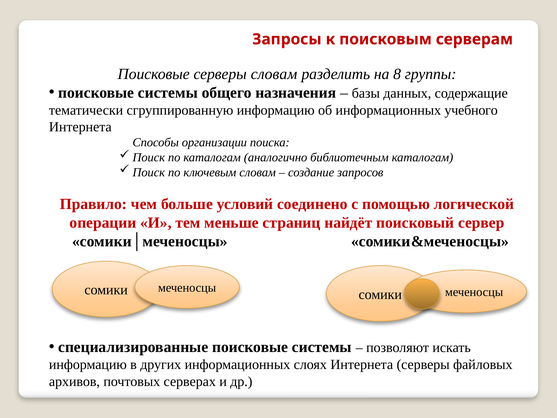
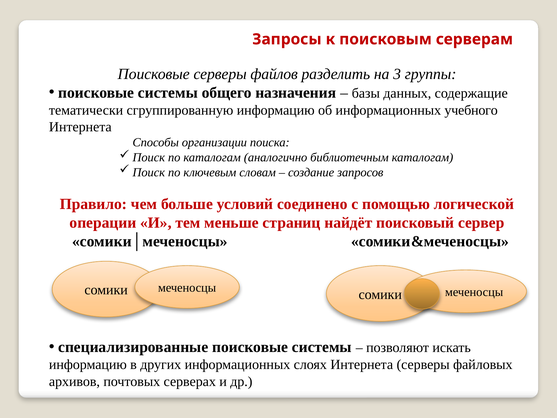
серверы словам: словам -> файлов
8: 8 -> 3
